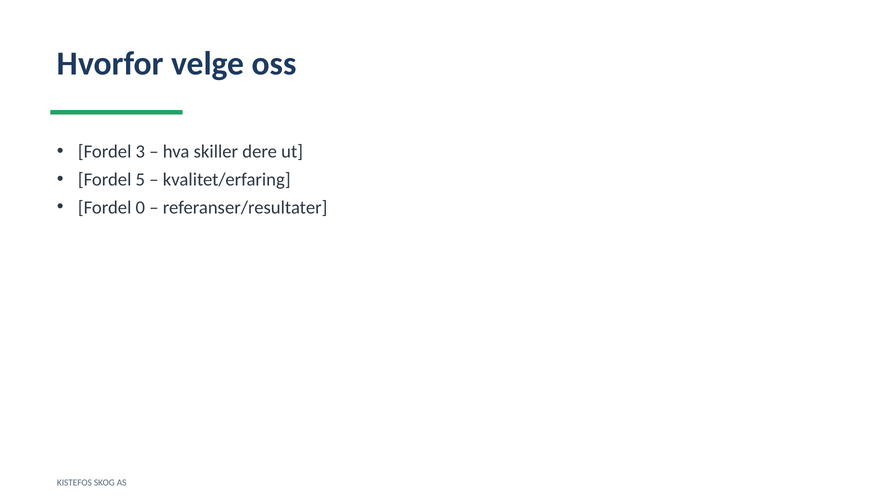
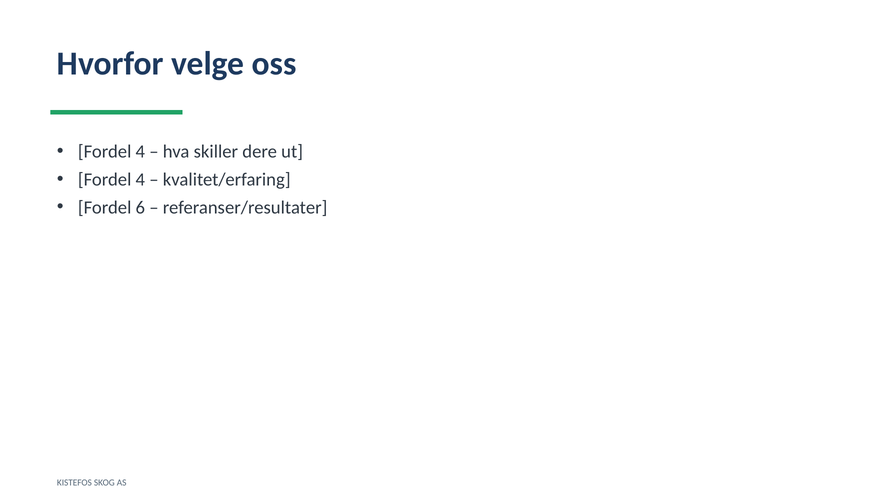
3 at (140, 152): 3 -> 4
5 at (140, 180): 5 -> 4
0: 0 -> 6
